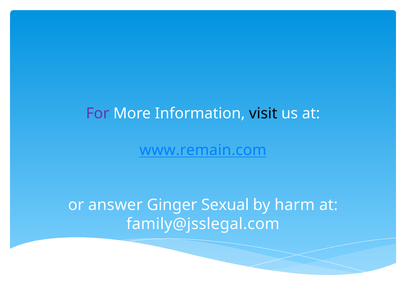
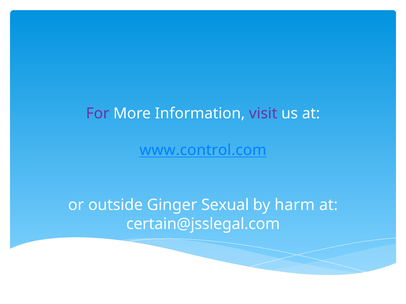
visit colour: black -> purple
www.remain.com: www.remain.com -> www.control.com
answer: answer -> outside
family@jsslegal.com: family@jsslegal.com -> certain@jsslegal.com
